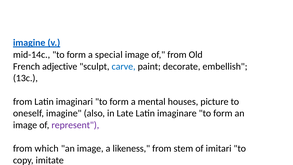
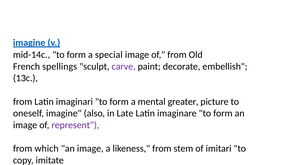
adjective: adjective -> spellings
carve colour: blue -> purple
houses: houses -> greater
